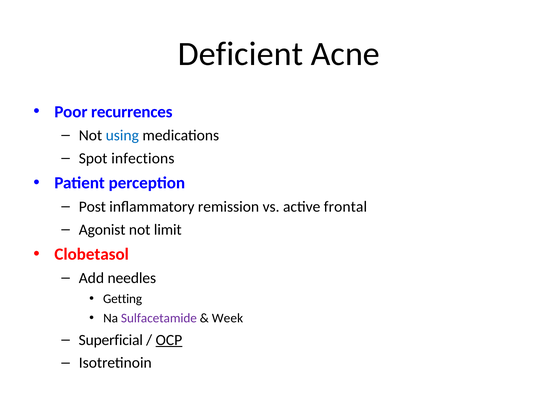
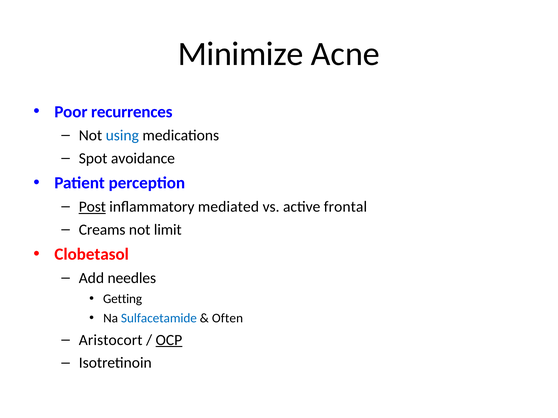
Deficient: Deficient -> Minimize
infections: infections -> avoidance
Post underline: none -> present
remission: remission -> mediated
Agonist: Agonist -> Creams
Sulfacetamide colour: purple -> blue
Week: Week -> Often
Superficial: Superficial -> Aristocort
